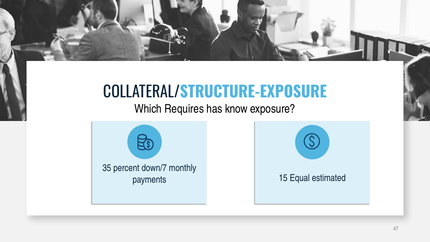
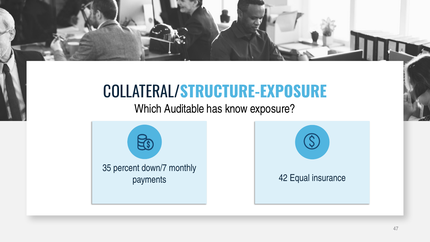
Requires: Requires -> Auditable
15: 15 -> 42
estimated: estimated -> insurance
